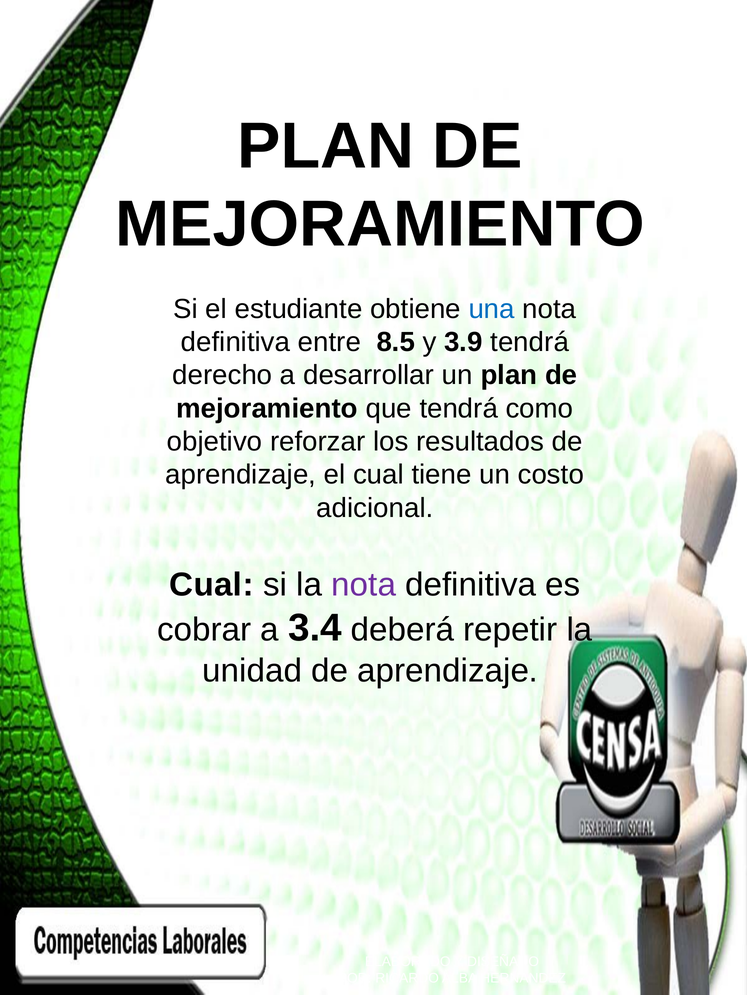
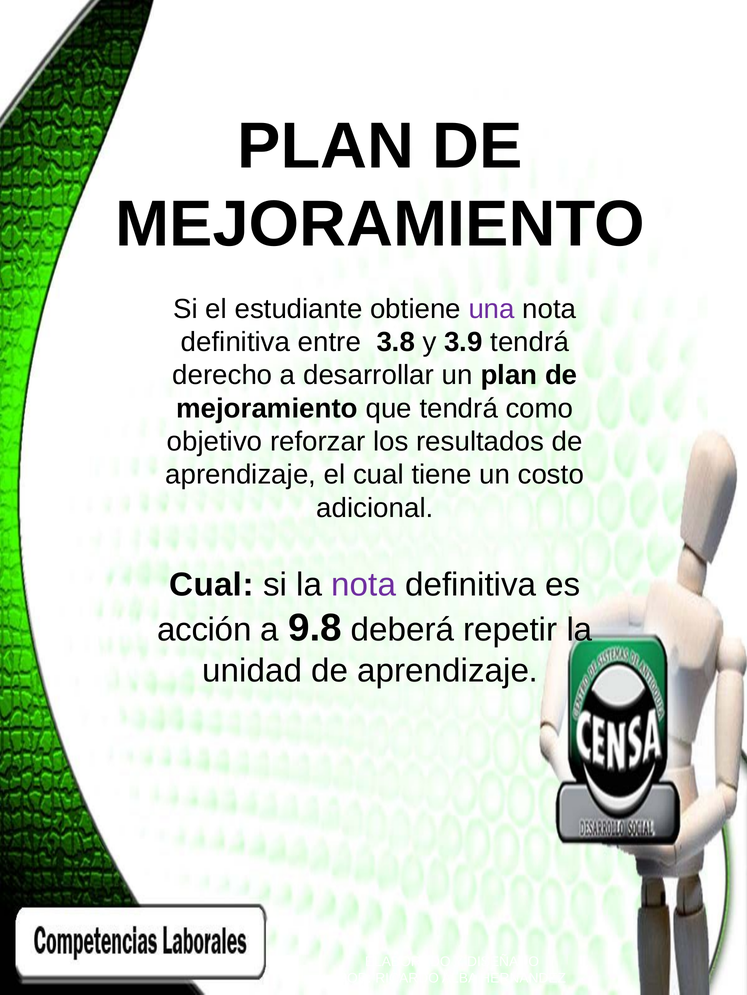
una colour: blue -> purple
8.5: 8.5 -> 3.8
cobrar: cobrar -> acción
3.4: 3.4 -> 9.8
